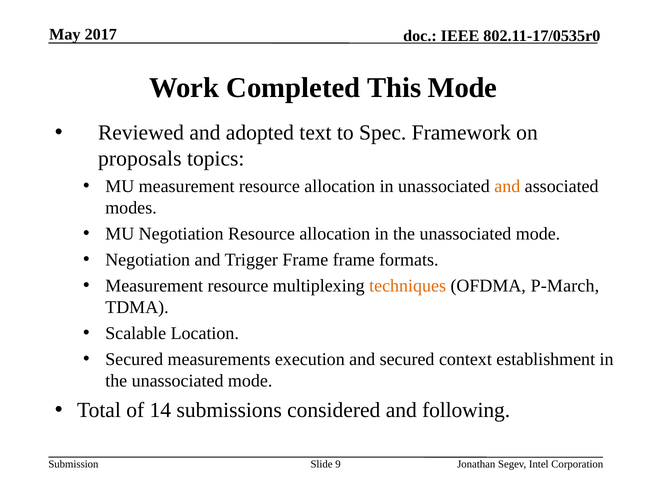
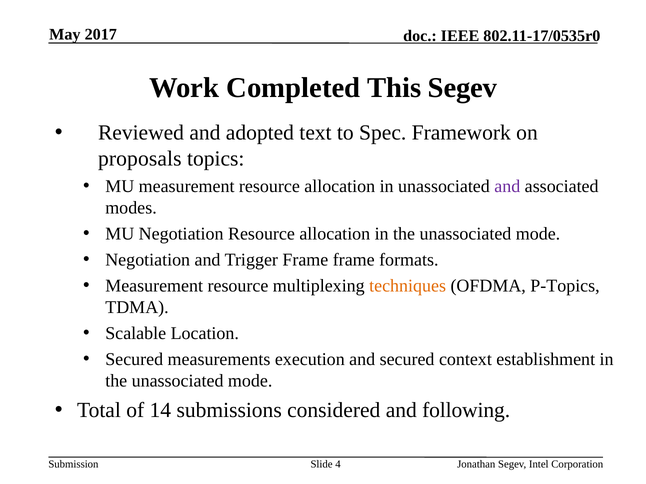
This Mode: Mode -> Segev
and at (507, 187) colour: orange -> purple
P-March: P-March -> P-Topics
9: 9 -> 4
